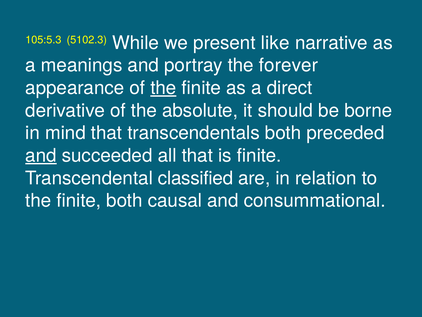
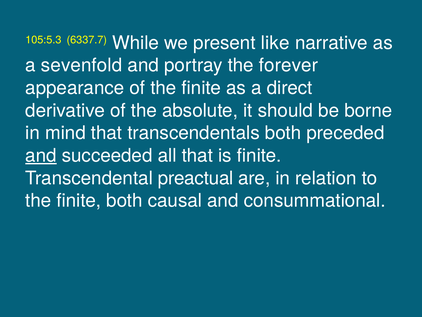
5102.3: 5102.3 -> 6337.7
meanings: meanings -> sevenfold
the at (163, 88) underline: present -> none
classified: classified -> preactual
